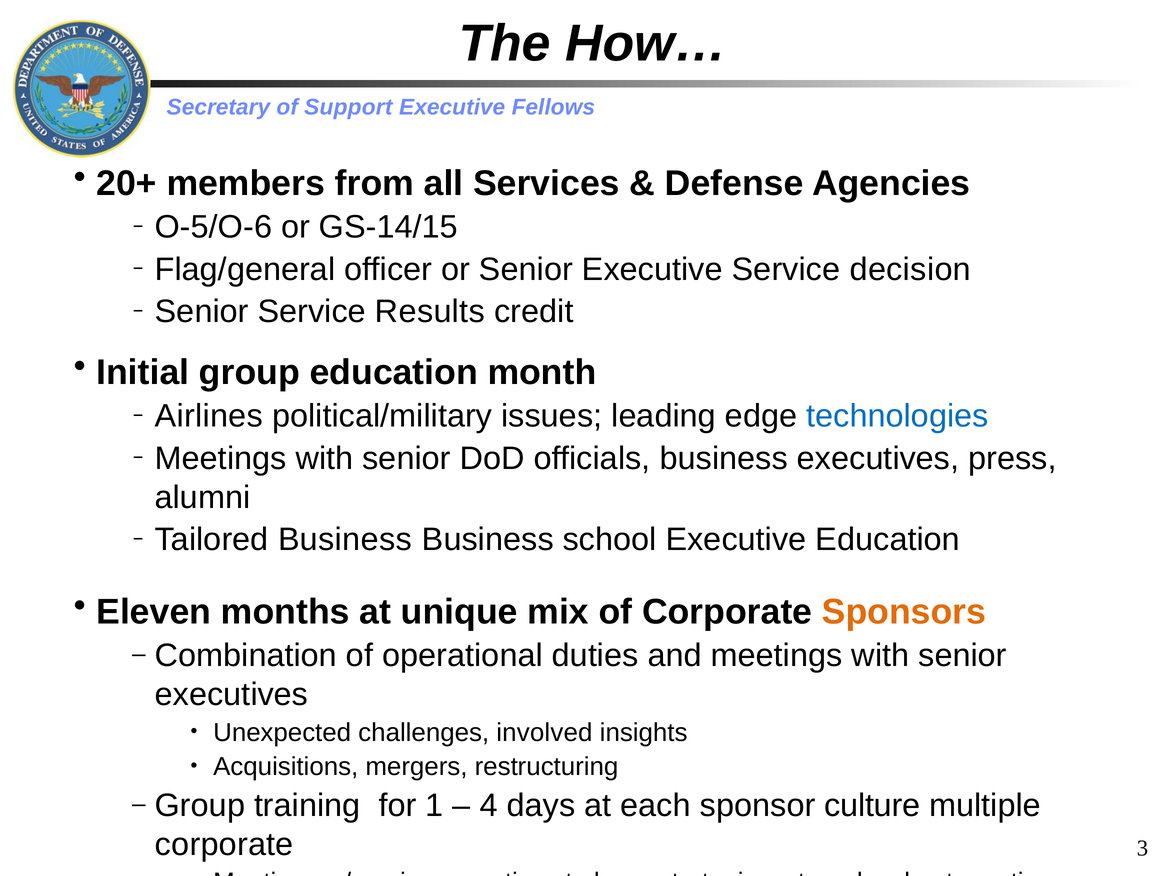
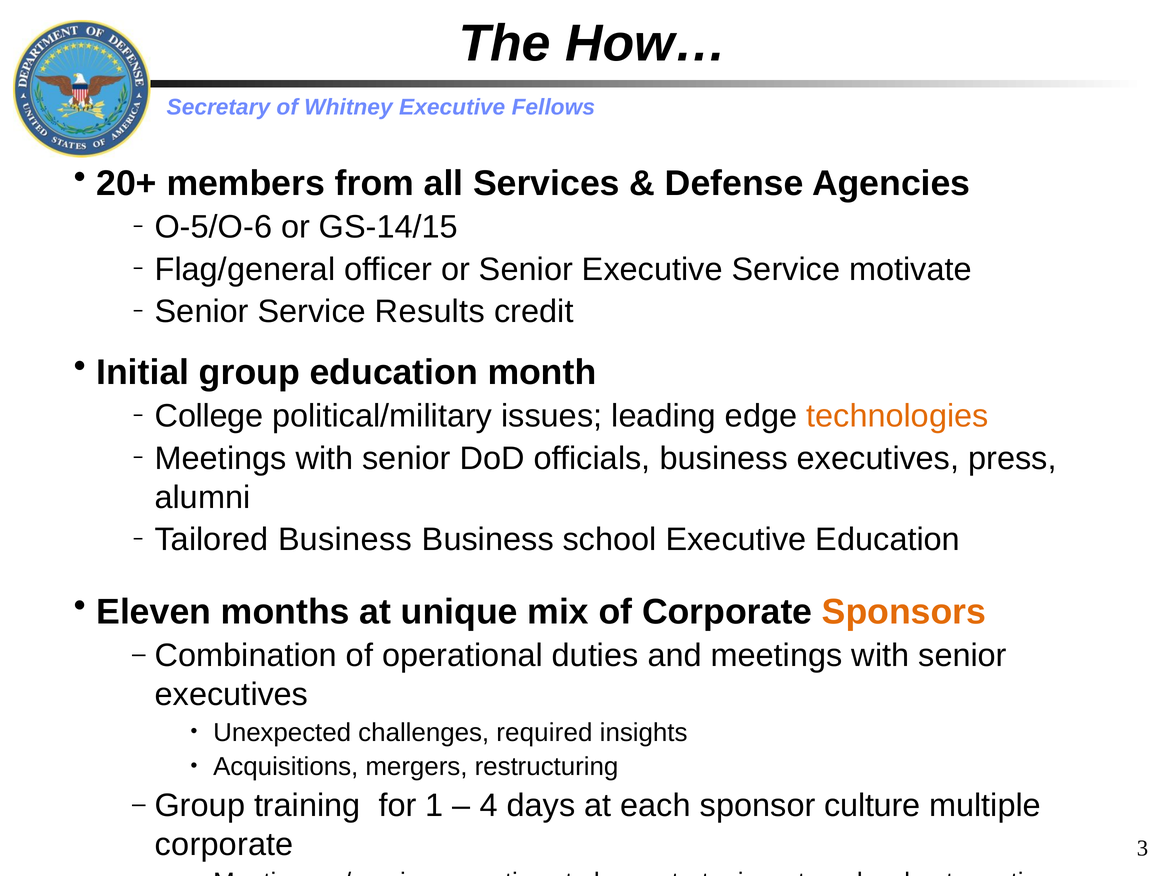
Support: Support -> Whitney
decision: decision -> motivate
Airlines: Airlines -> College
technologies colour: blue -> orange
involved: involved -> required
